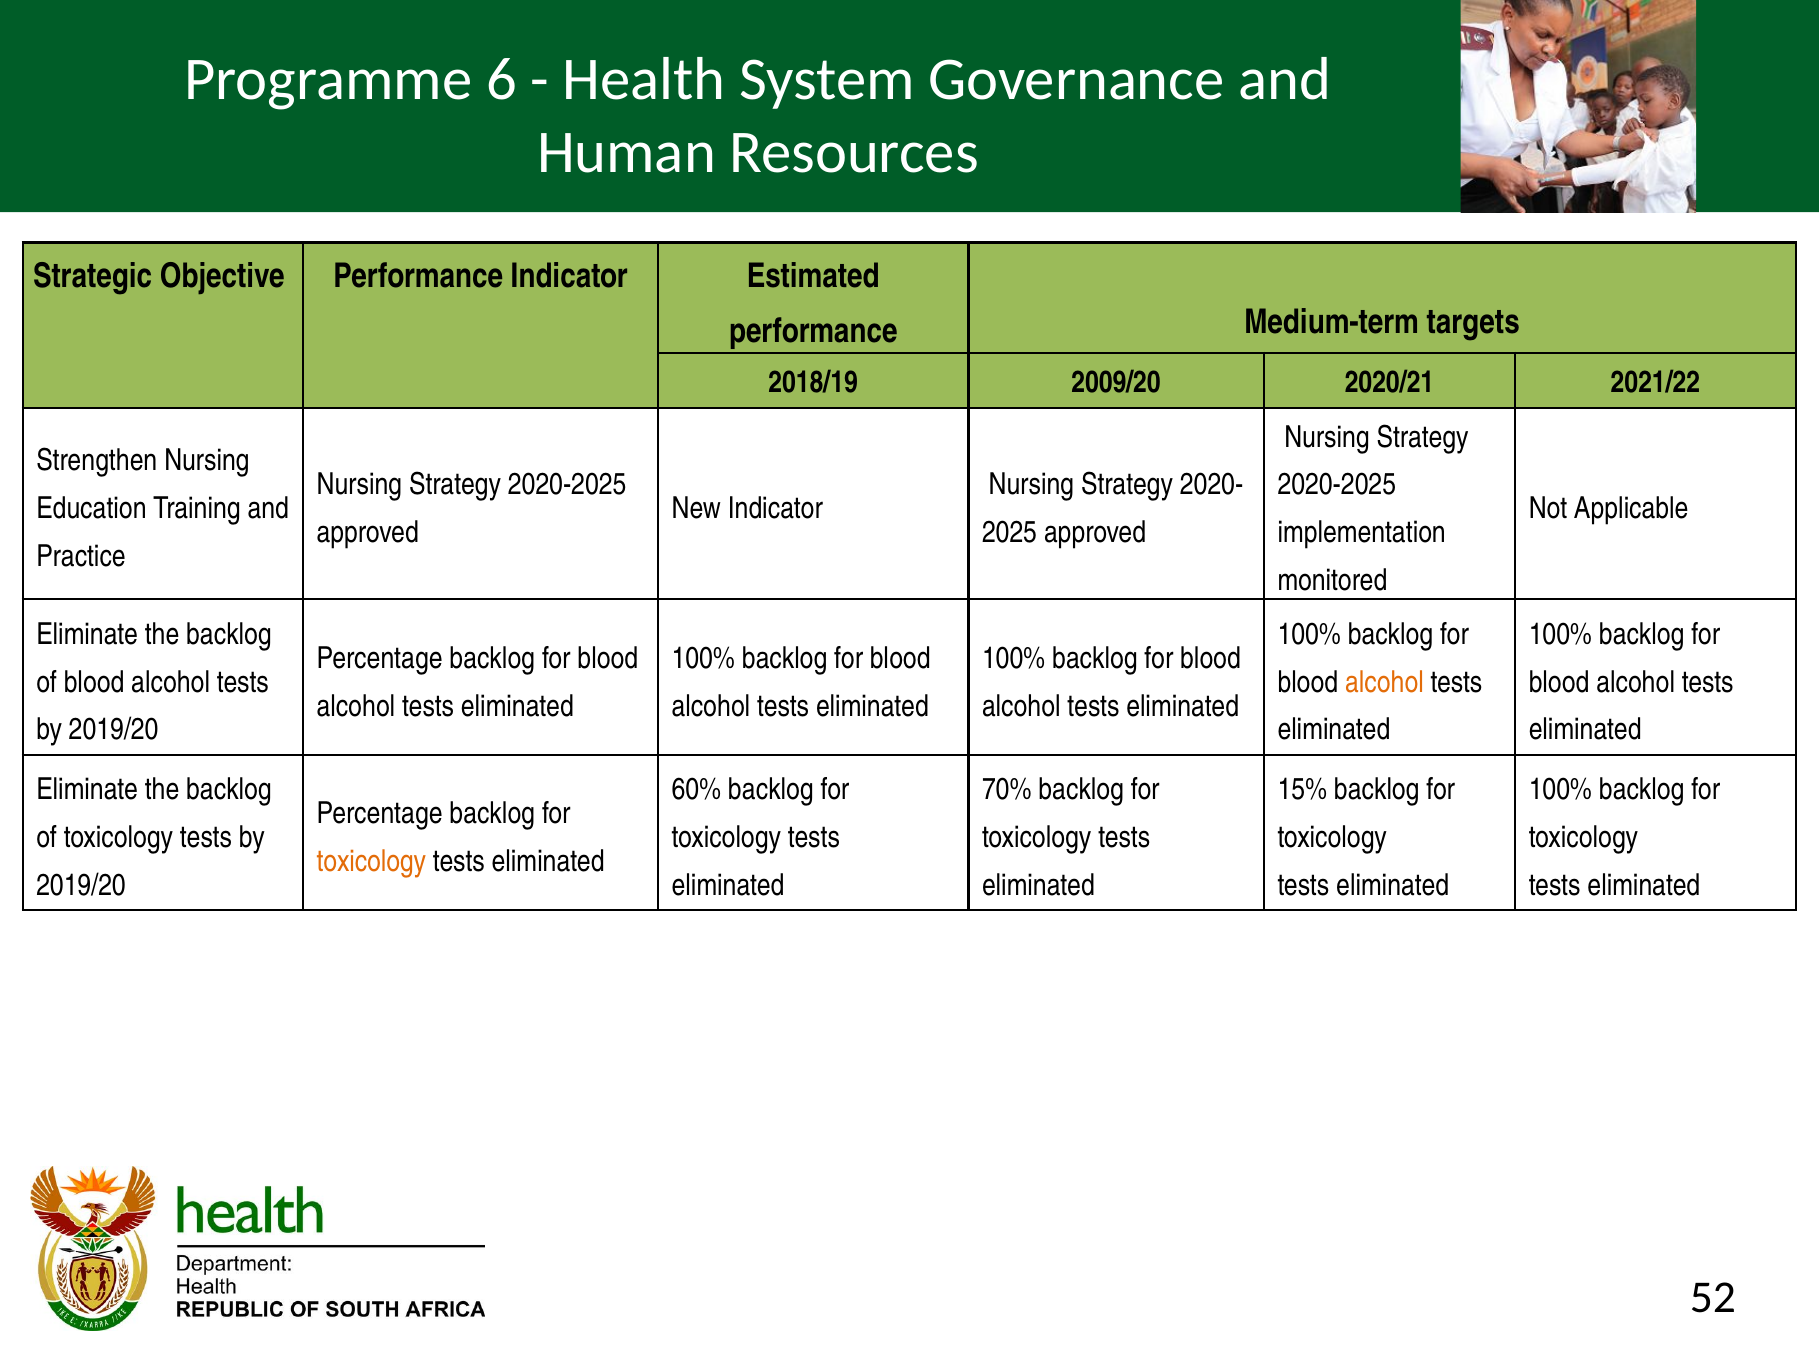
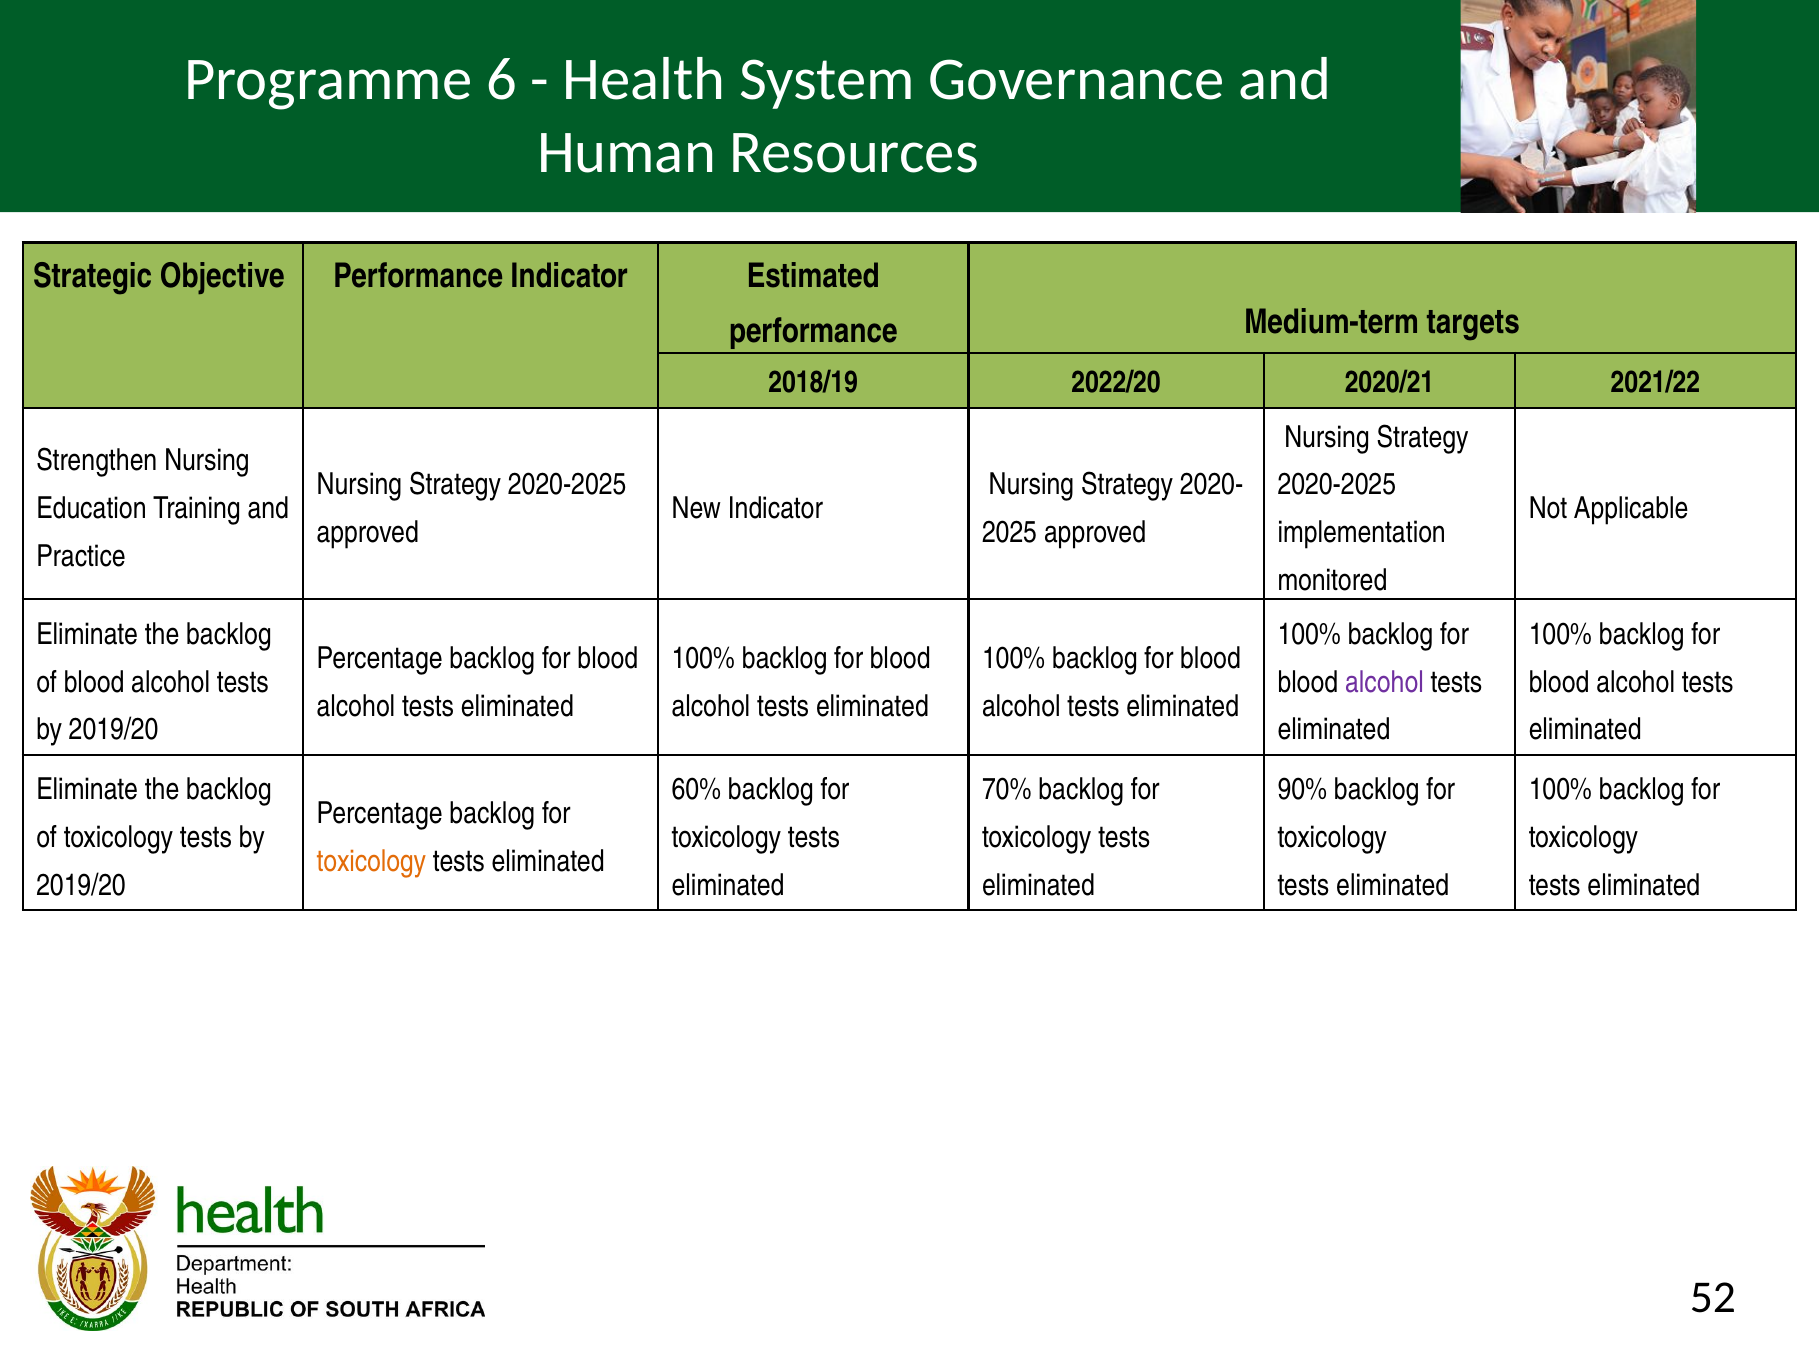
2009/20: 2009/20 -> 2022/20
alcohol at (1384, 682) colour: orange -> purple
15%: 15% -> 90%
